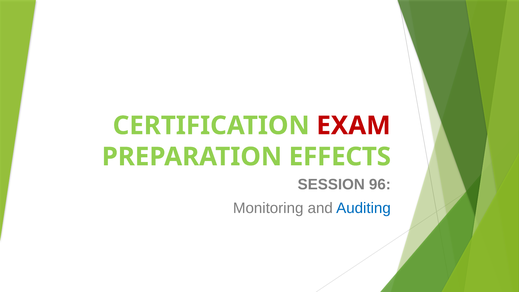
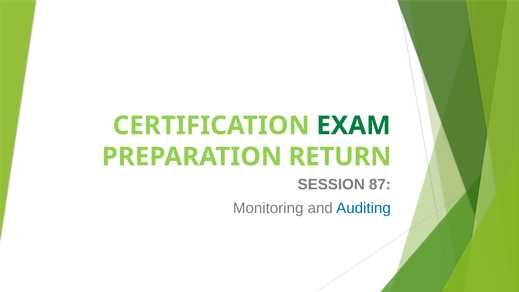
EXAM colour: red -> green
EFFECTS: EFFECTS -> RETURN
96: 96 -> 87
